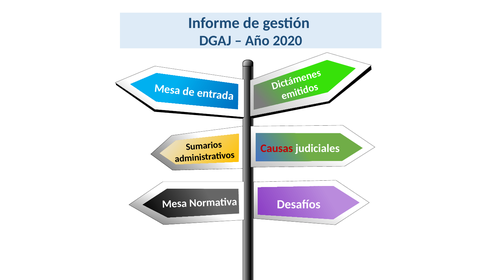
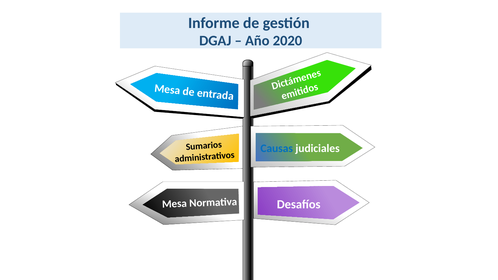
Causas colour: red -> blue
